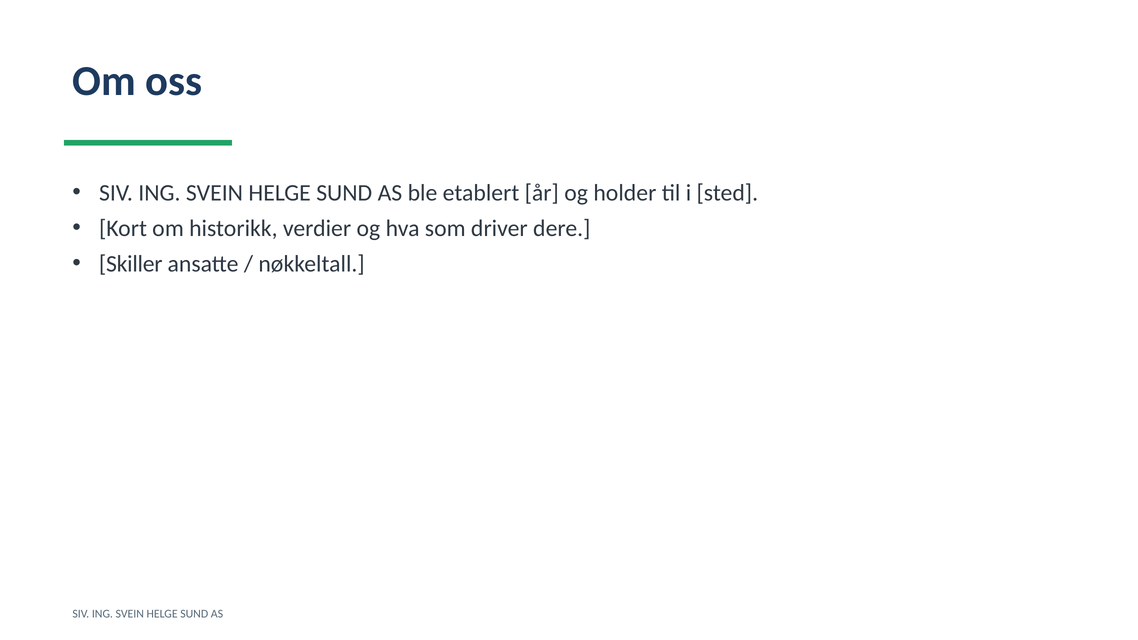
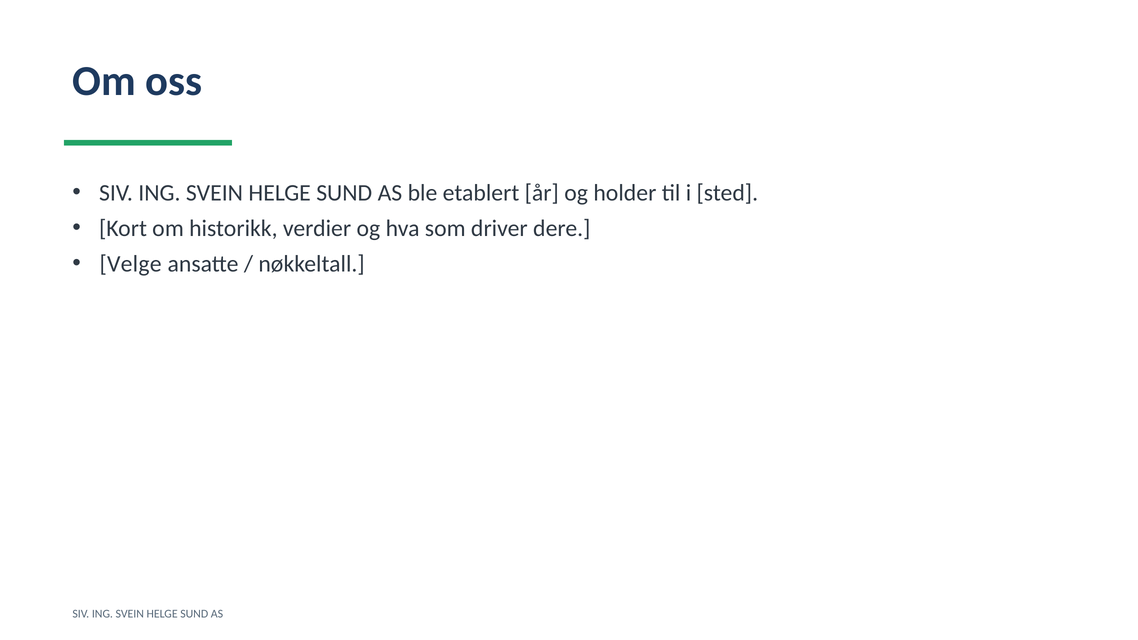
Skiller: Skiller -> Velge
